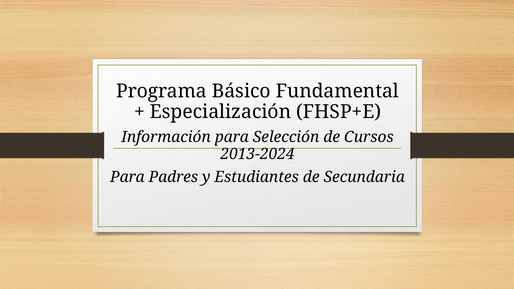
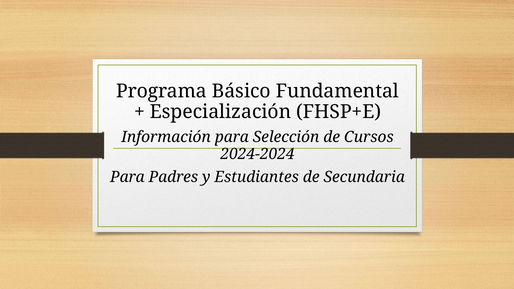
2013-2024: 2013-2024 -> 2024-2024
